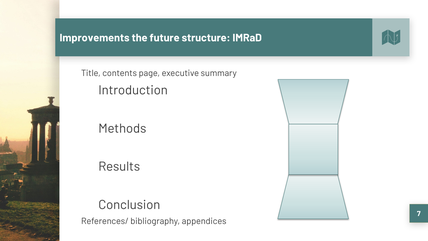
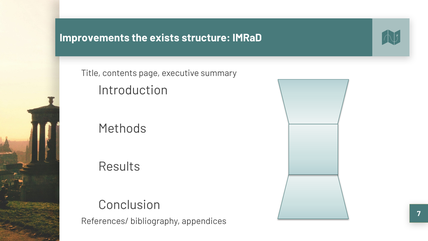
future: future -> exists
